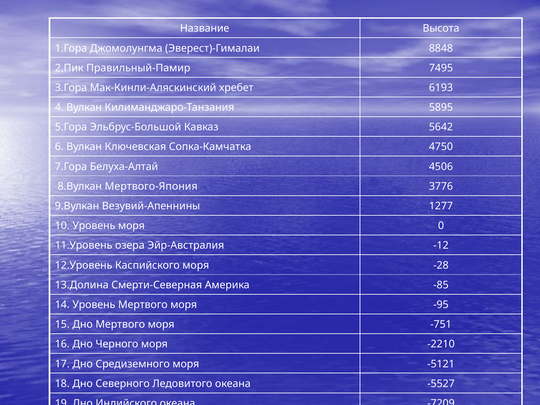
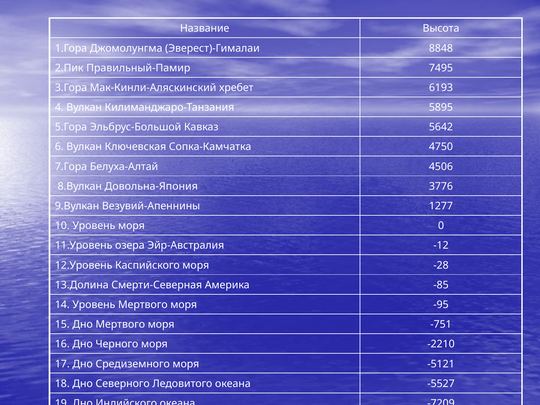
Мертвого-Япония: Мертвого-Япония -> Довольна-Япония
